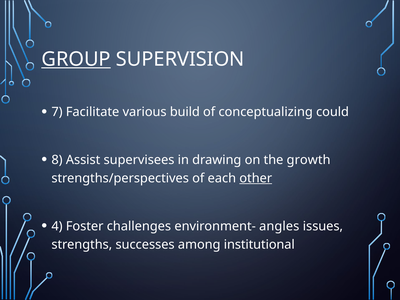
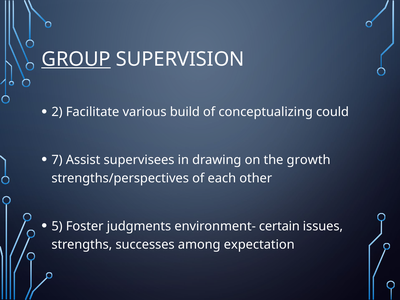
7: 7 -> 2
8: 8 -> 7
other underline: present -> none
4: 4 -> 5
challenges: challenges -> judgments
angles: angles -> certain
institutional: institutional -> expectation
